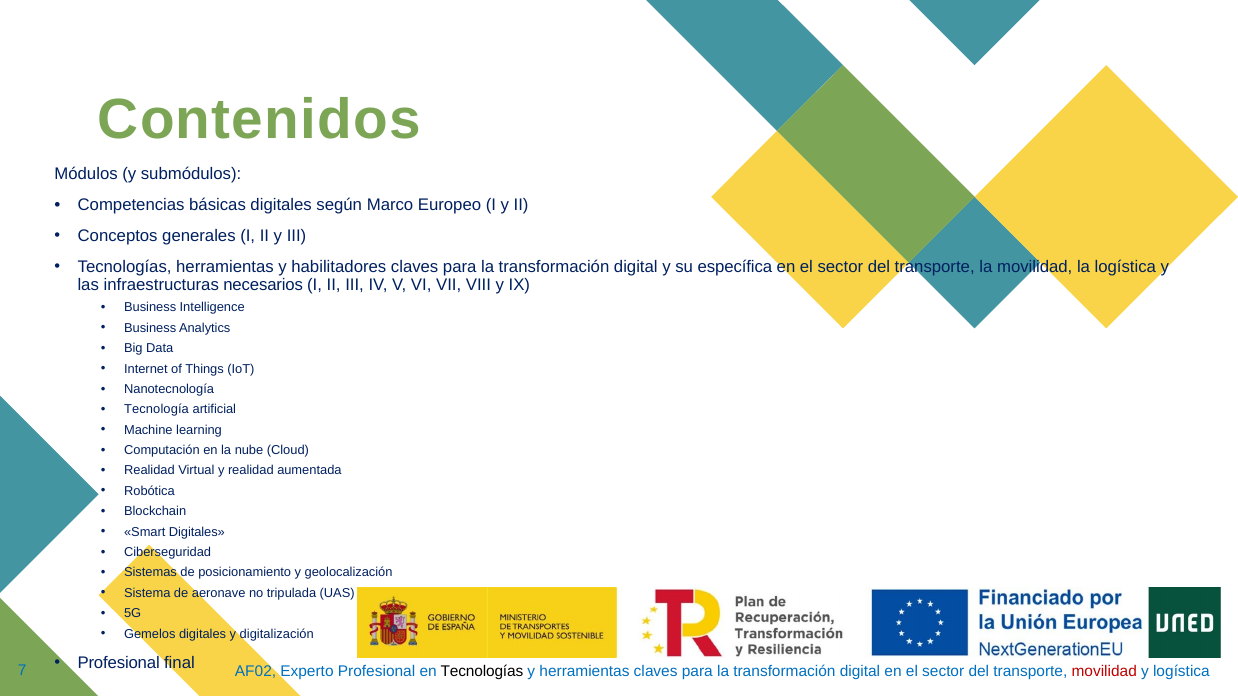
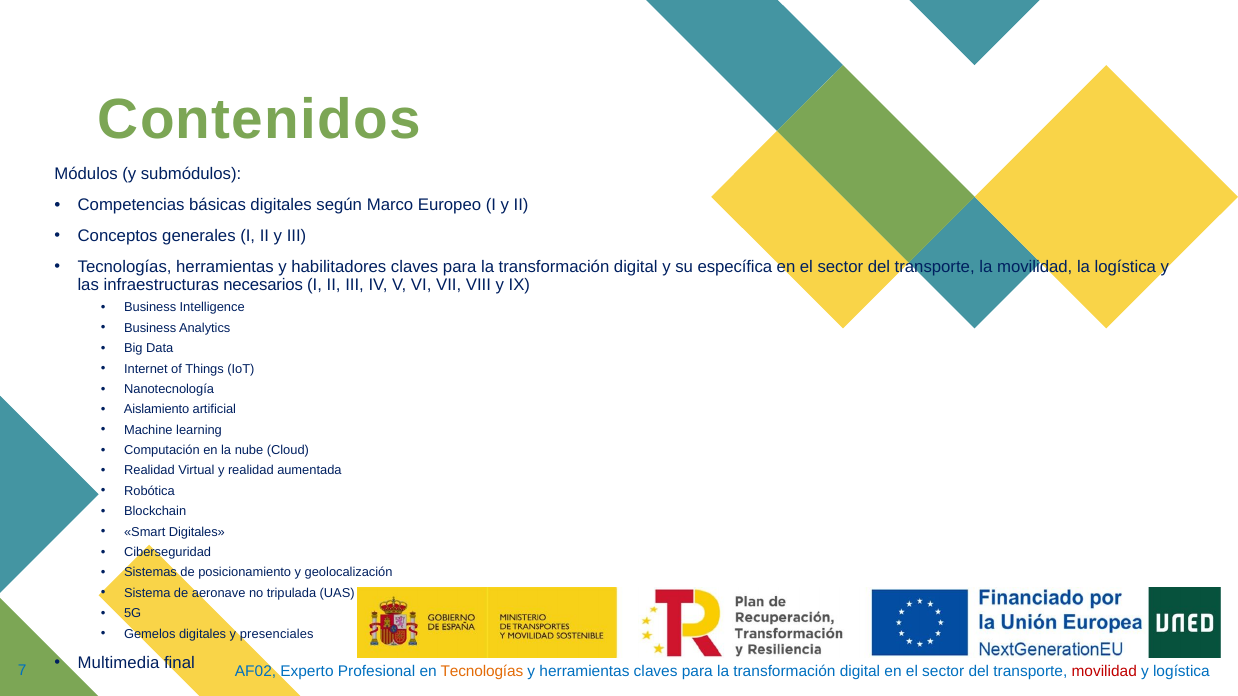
Tecnología: Tecnología -> Aislamiento
digitalización: digitalización -> presenciales
Profesional at (119, 663): Profesional -> Multimedia
Tecnologías at (482, 672) colour: black -> orange
